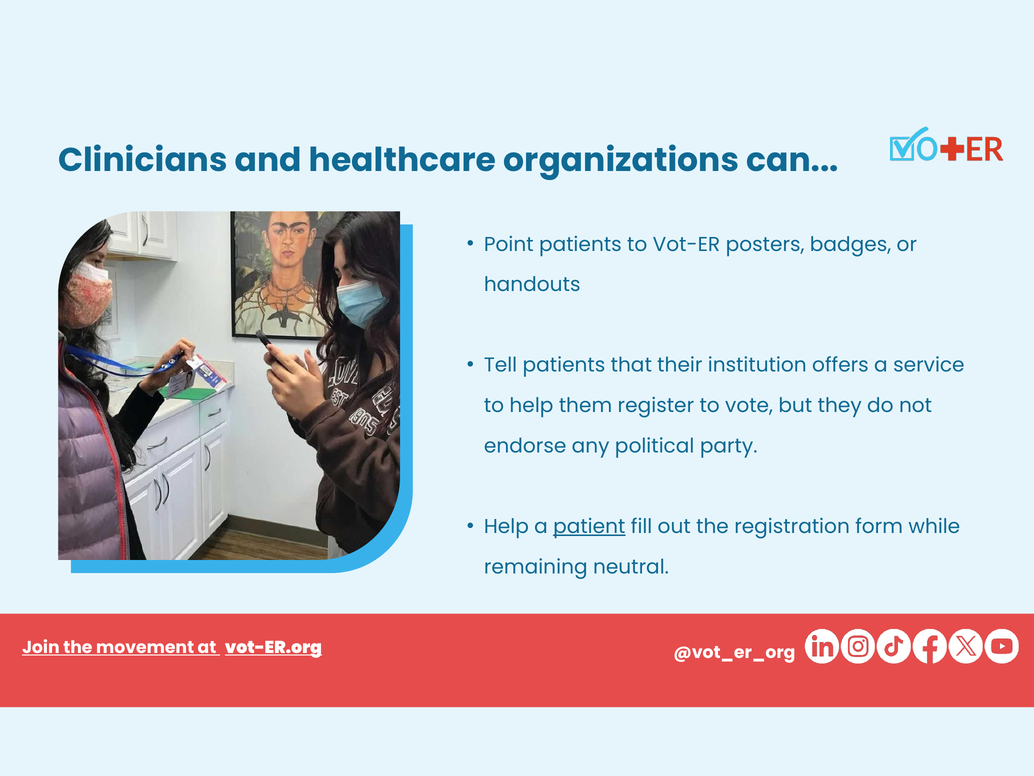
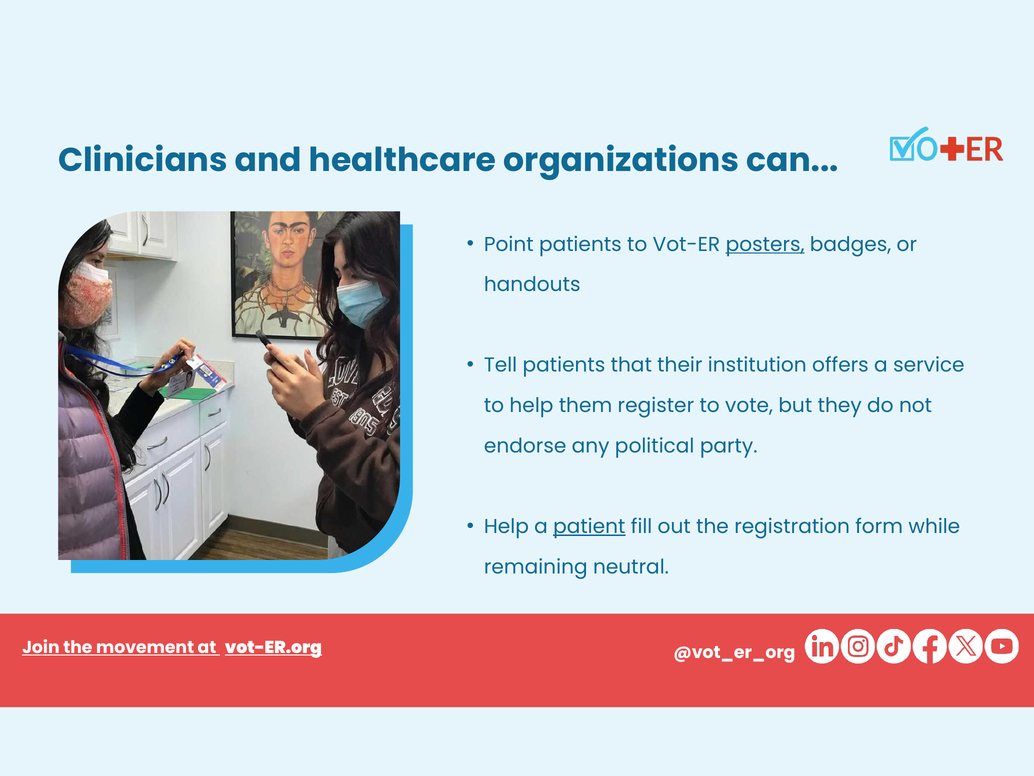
posters underline: none -> present
